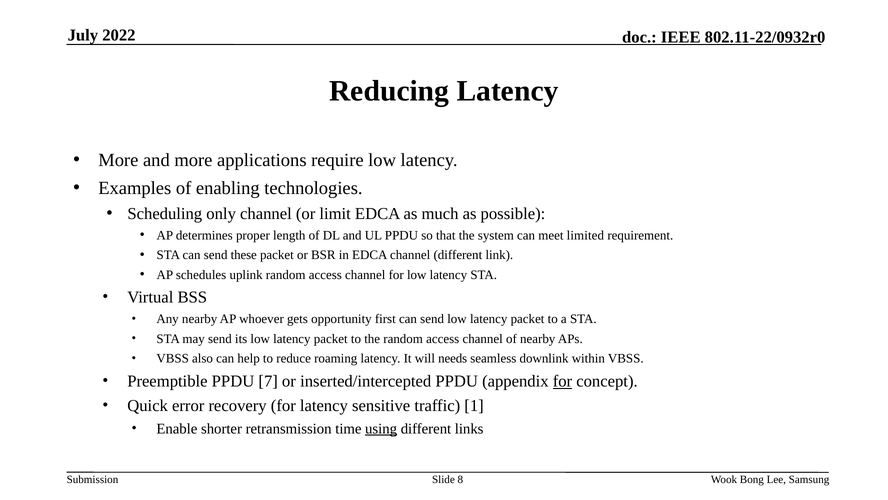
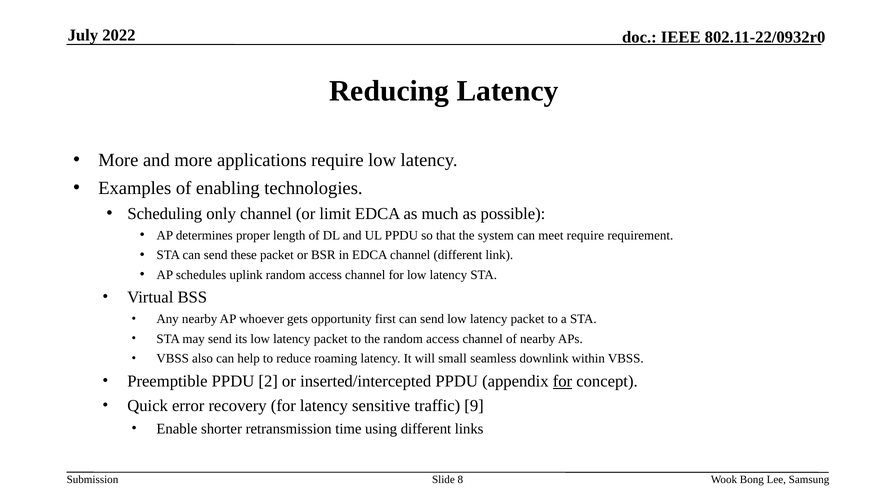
meet limited: limited -> require
needs: needs -> small
7: 7 -> 2
1: 1 -> 9
using underline: present -> none
